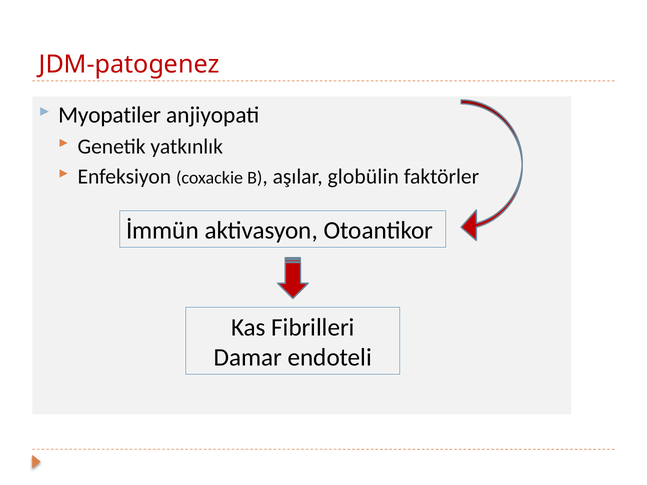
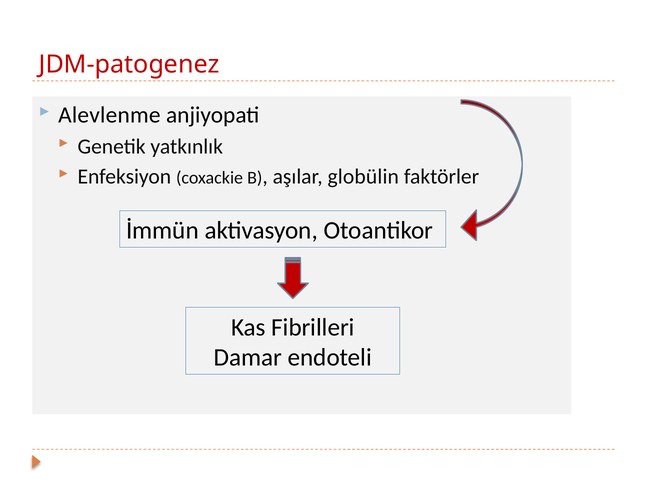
Myopatiler: Myopatiler -> Alevlenme
